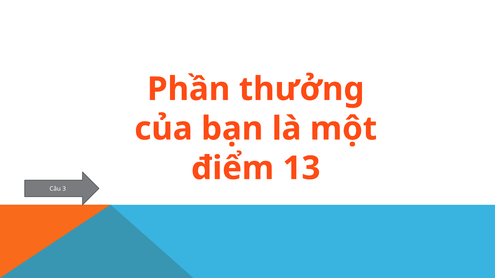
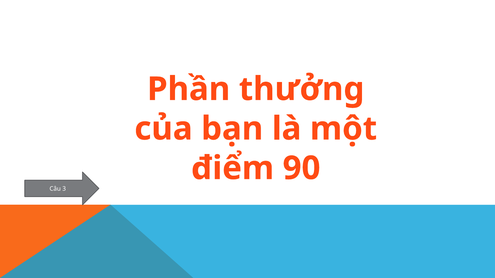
13: 13 -> 90
